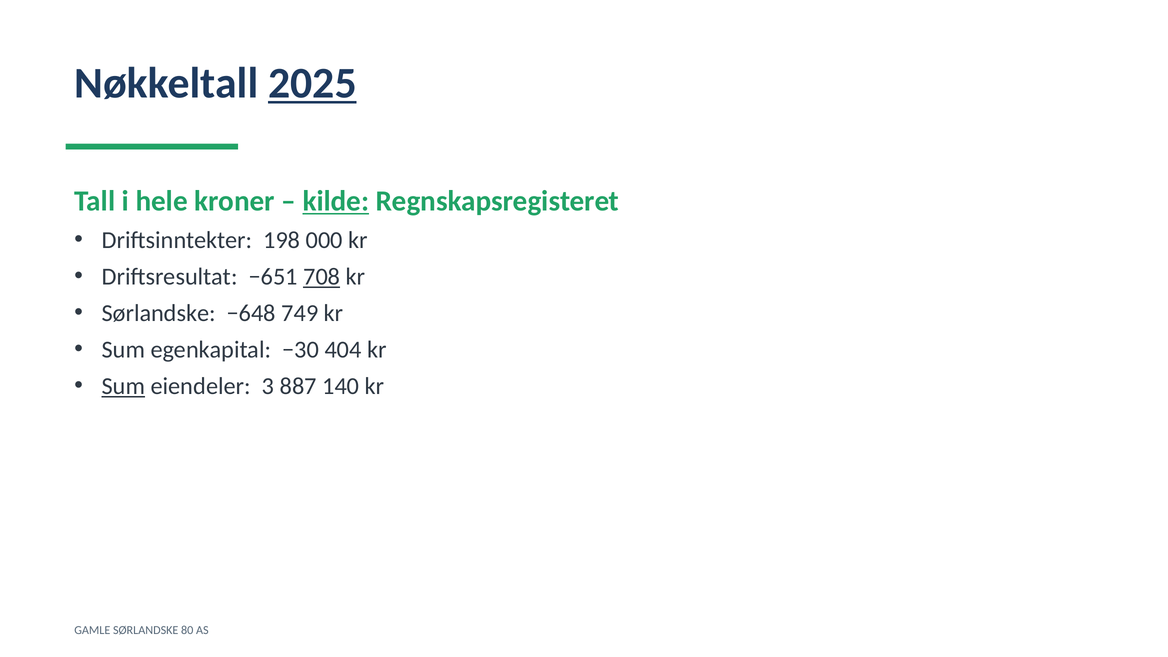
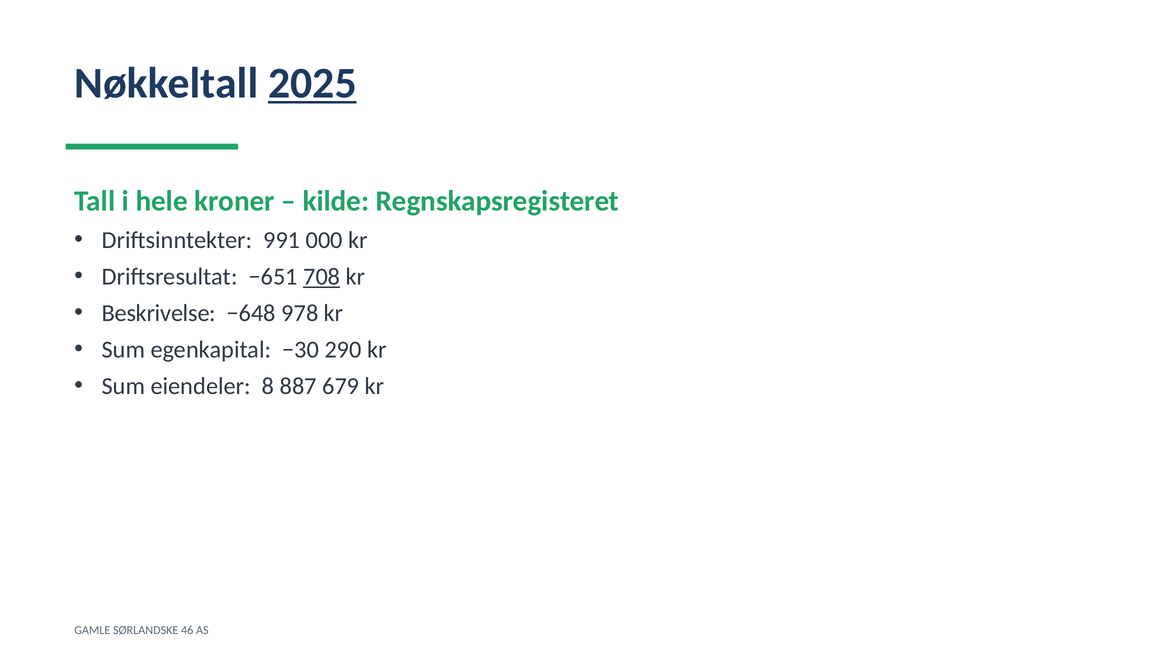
kilde underline: present -> none
198: 198 -> 991
Sørlandske at (159, 313): Sørlandske -> Beskrivelse
749: 749 -> 978
404: 404 -> 290
Sum at (123, 386) underline: present -> none
3: 3 -> 8
140: 140 -> 679
80: 80 -> 46
